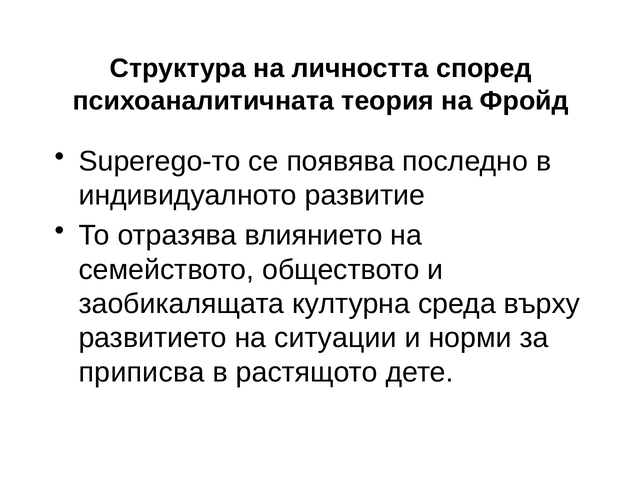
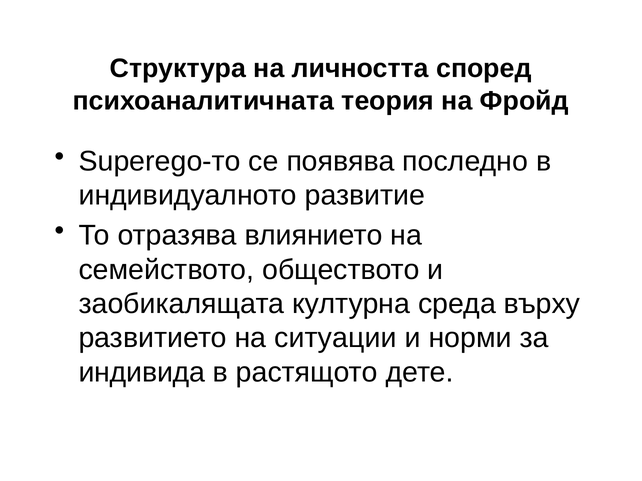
приписва: приписва -> индивида
